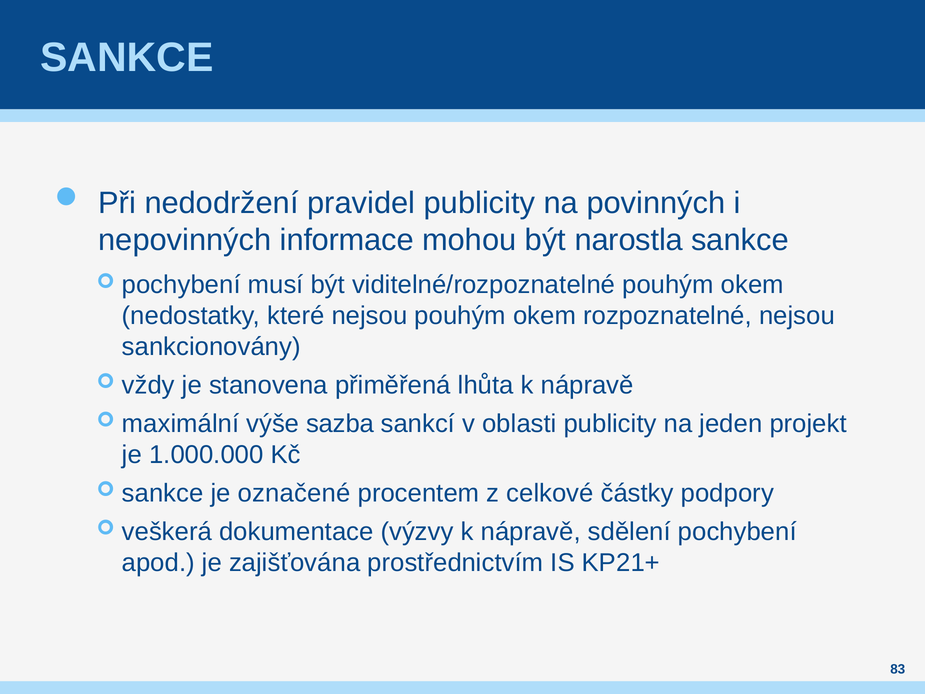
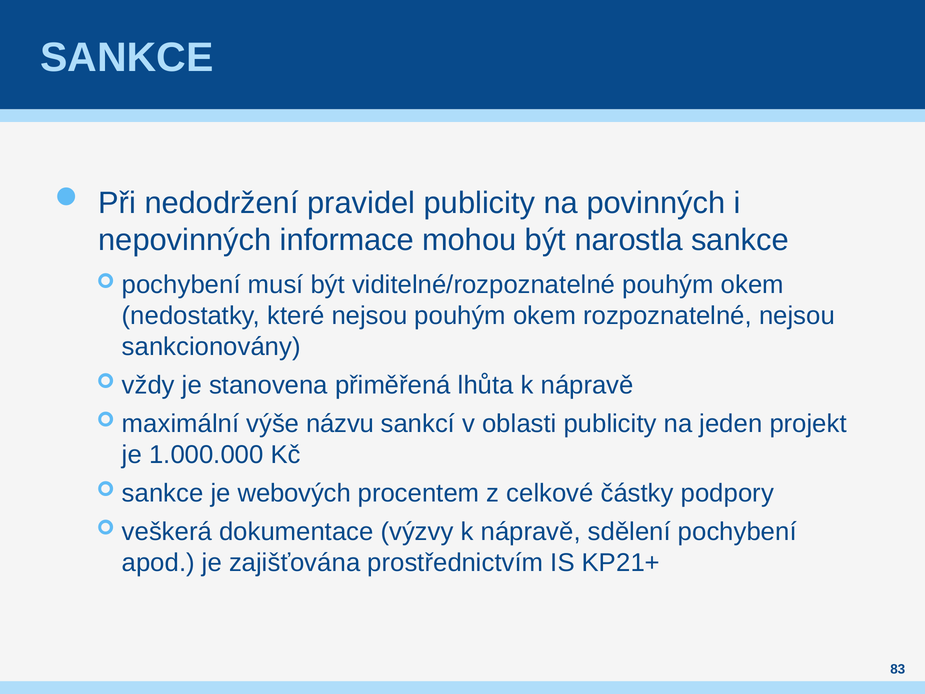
sazba: sazba -> názvu
označené: označené -> webových
